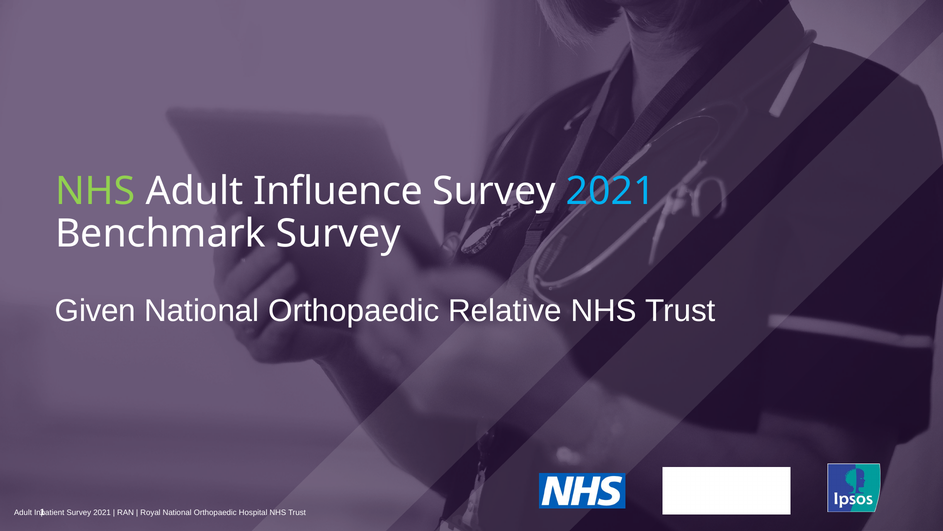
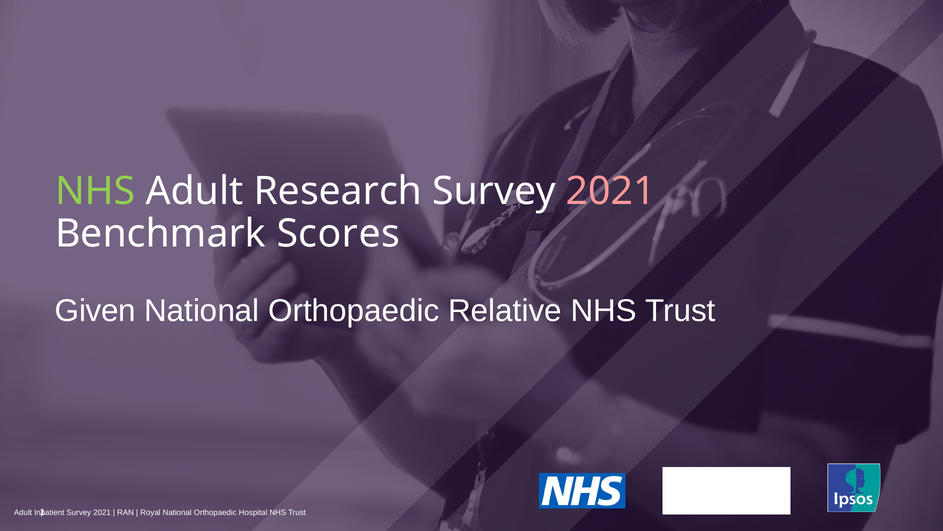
Influence: Influence -> Research
2021 at (611, 191) colour: light blue -> pink
Benchmark Survey: Survey -> Scores
